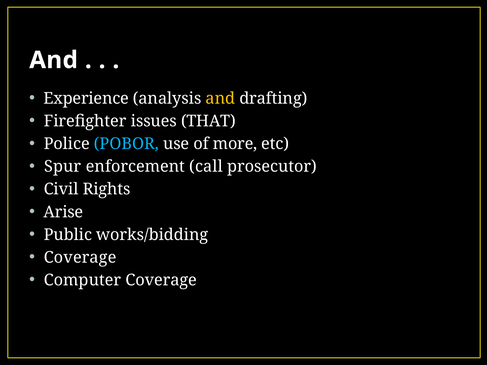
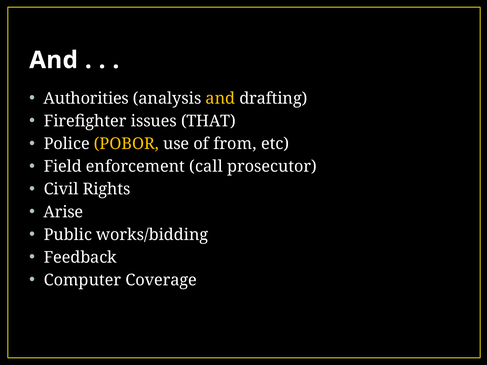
Experience: Experience -> Authorities
POBOR colour: light blue -> yellow
more: more -> from
Spur: Spur -> Field
Coverage at (80, 258): Coverage -> Feedback
